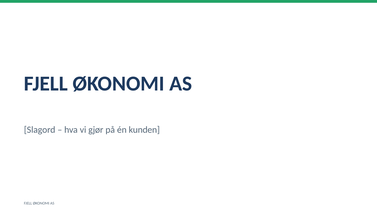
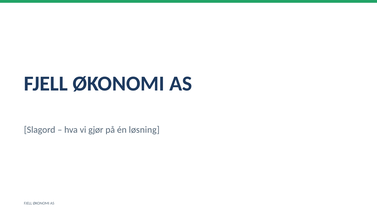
kunden: kunden -> løsning
